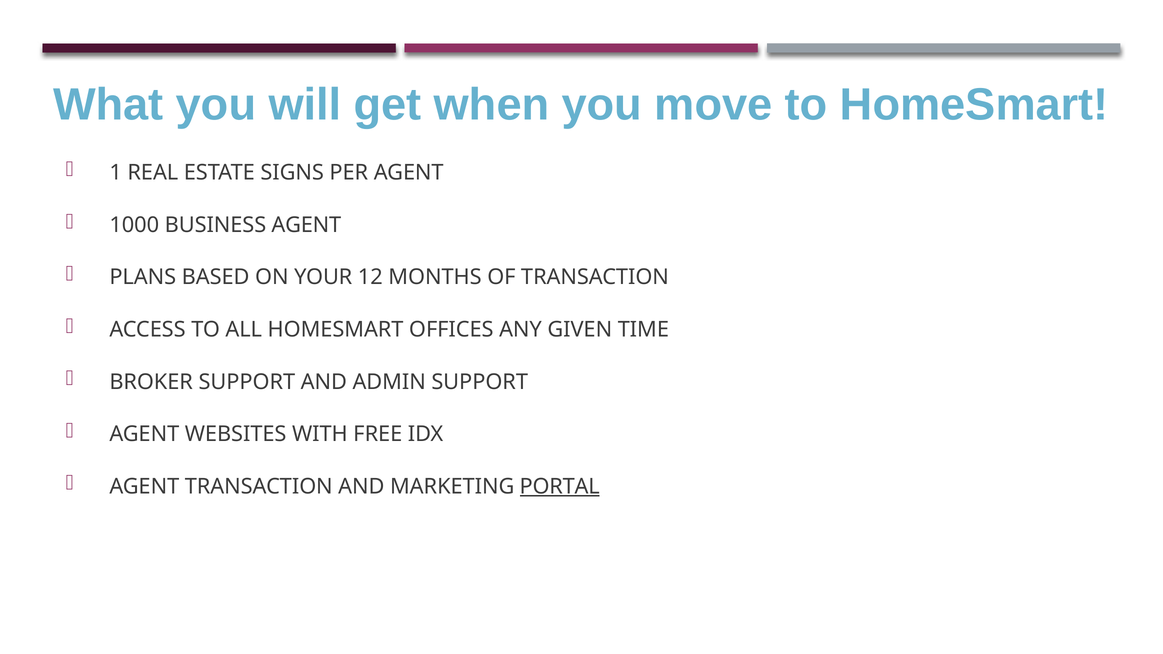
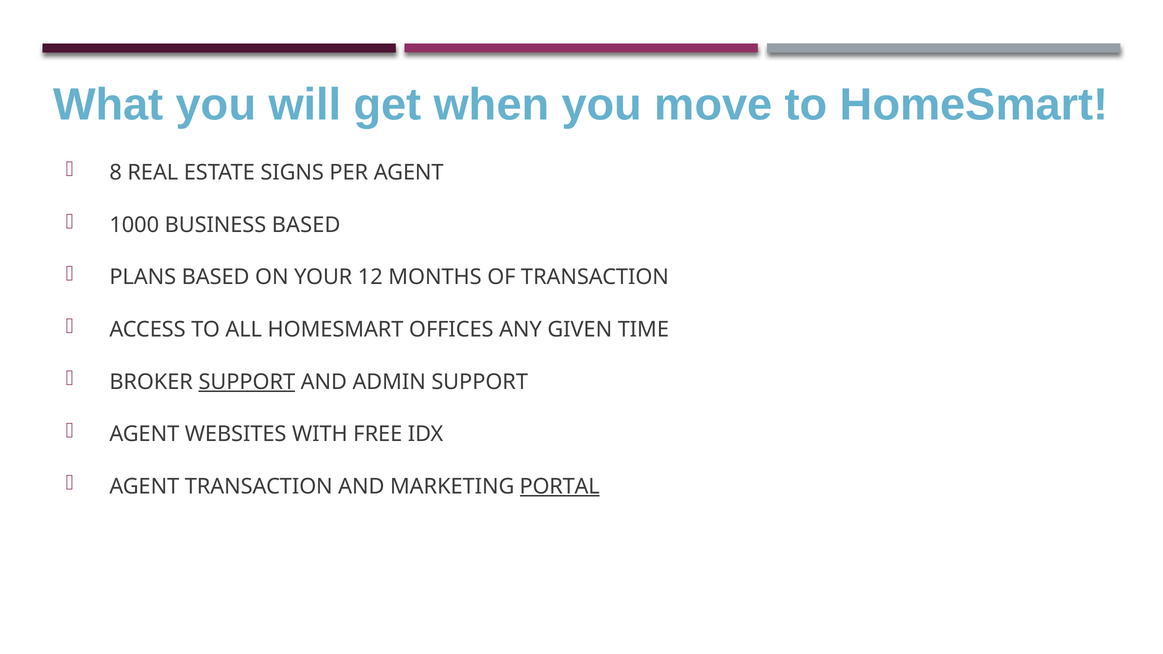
1: 1 -> 8
BUSINESS AGENT: AGENT -> BASED
SUPPORT at (247, 382) underline: none -> present
